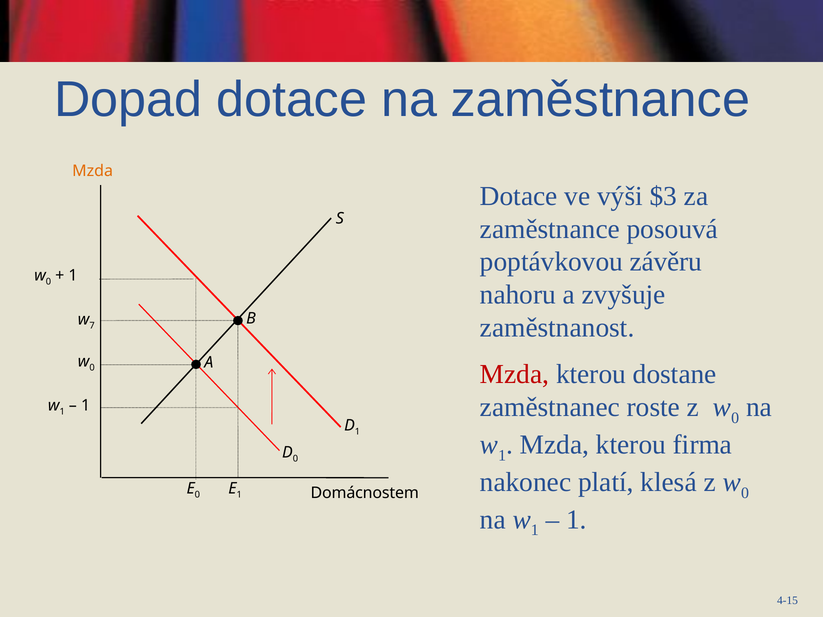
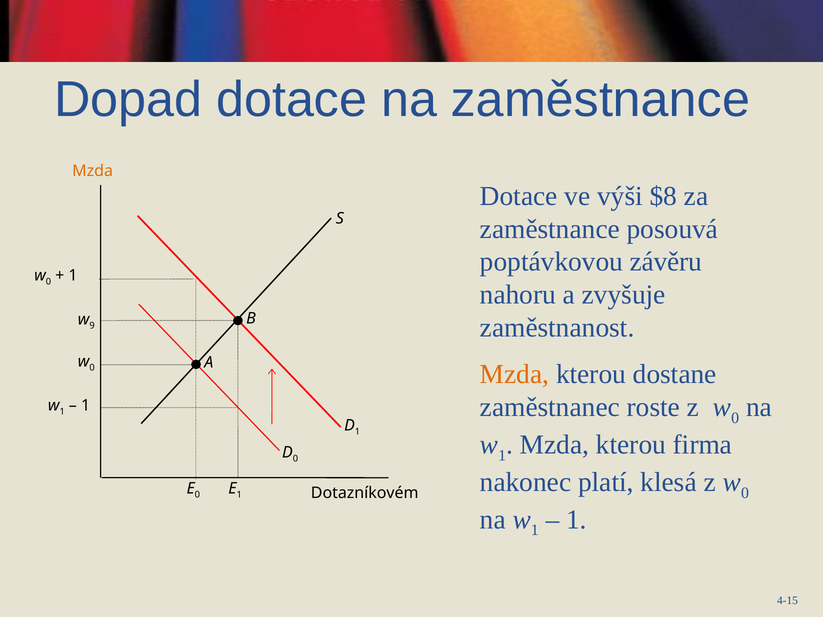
$3: $3 -> $8
7: 7 -> 9
Mzda at (515, 374) colour: red -> orange
Domácnostem: Domácnostem -> Dotazníkovém
